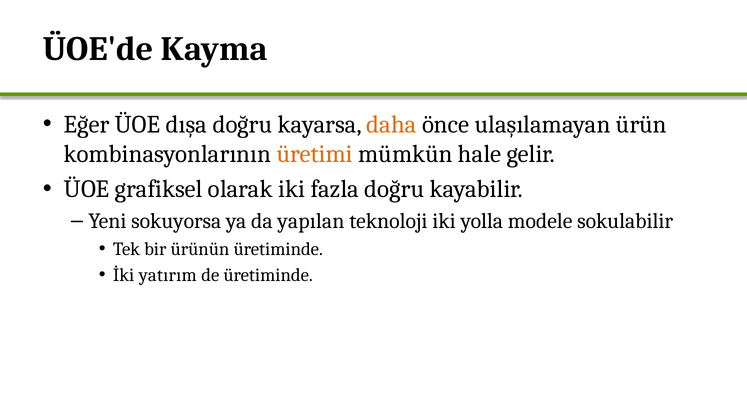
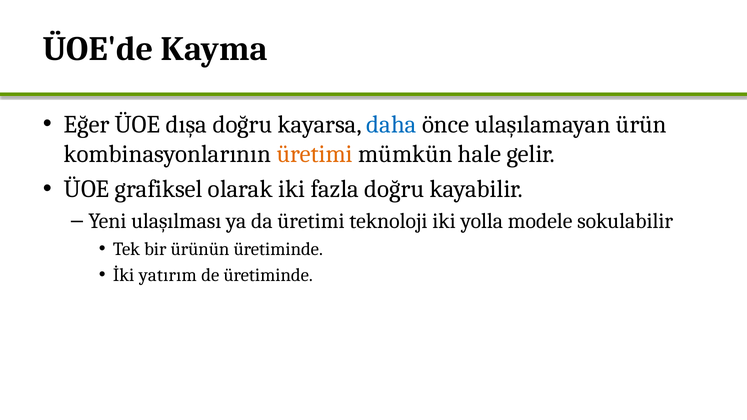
daha colour: orange -> blue
sokuyorsa: sokuyorsa -> ulaşılması
da yapılan: yapılan -> üretimi
